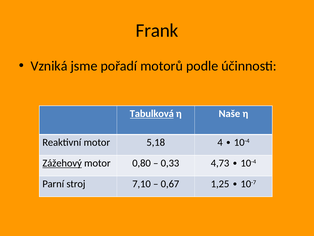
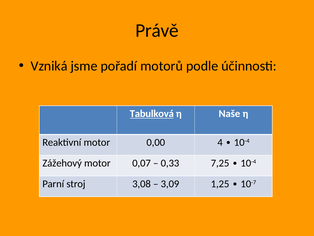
Frank: Frank -> Právě
5,18: 5,18 -> 0,00
Zážehový underline: present -> none
0,80: 0,80 -> 0,07
4,73: 4,73 -> 7,25
7,10: 7,10 -> 3,08
0,67: 0,67 -> 3,09
